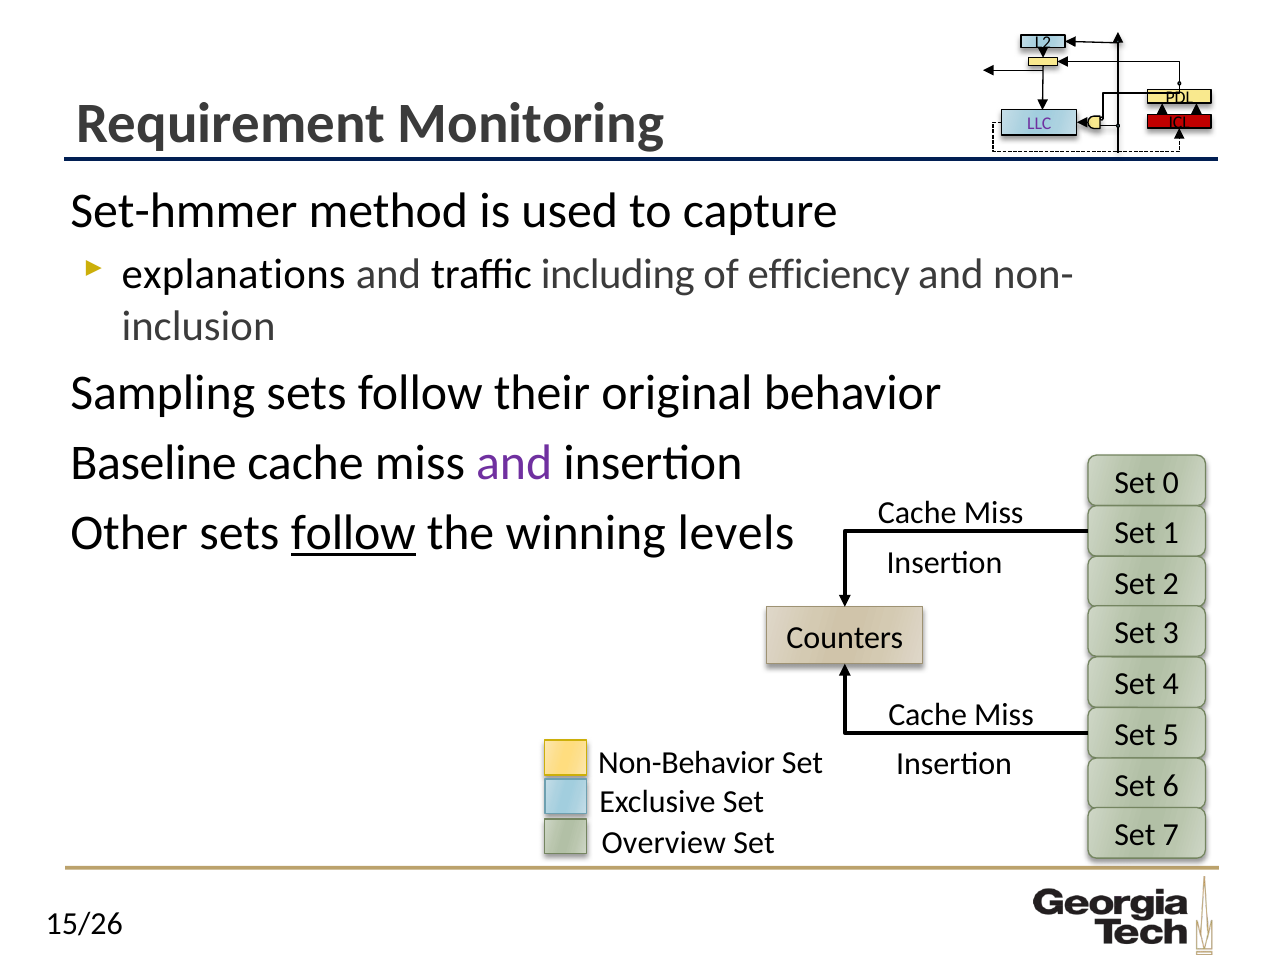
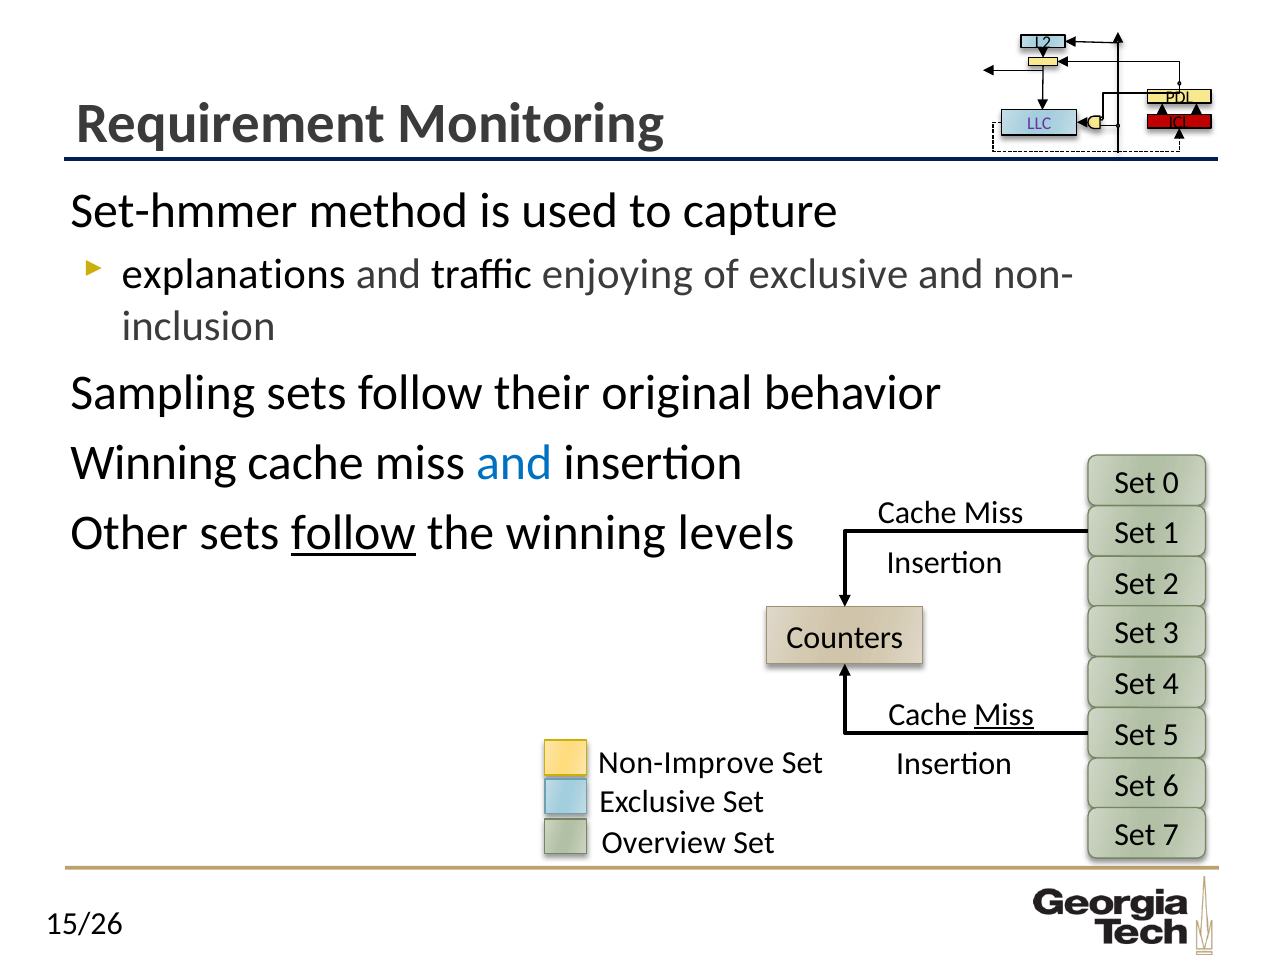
including: including -> enjoying
of efficiency: efficiency -> exclusive
Baseline at (154, 463): Baseline -> Winning
and at (514, 463) colour: purple -> blue
Miss at (1004, 714) underline: none -> present
Non-Behavior: Non-Behavior -> Non-Improve
